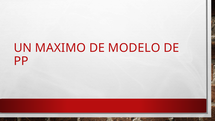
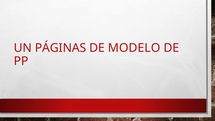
MAXIMO: MAXIMO -> PÁGINAS
